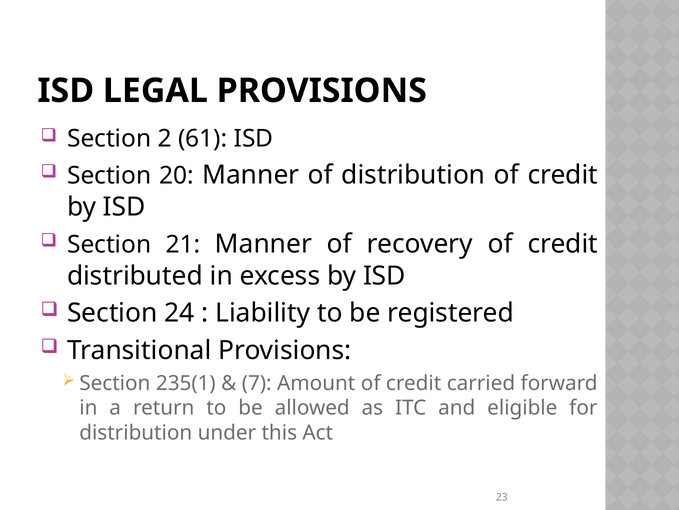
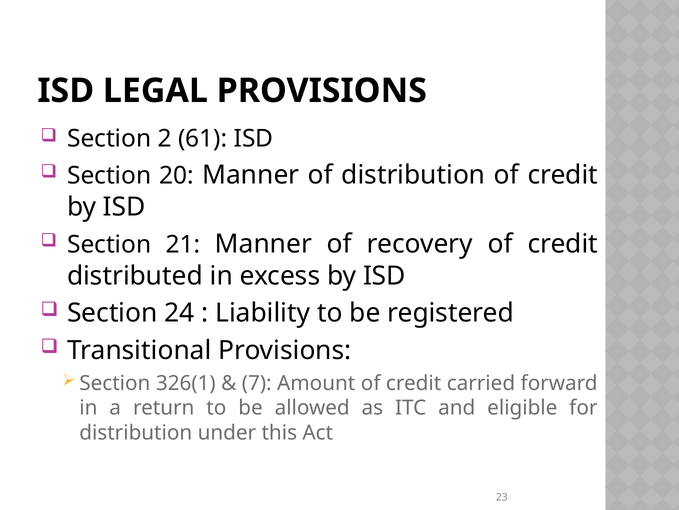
235(1: 235(1 -> 326(1
